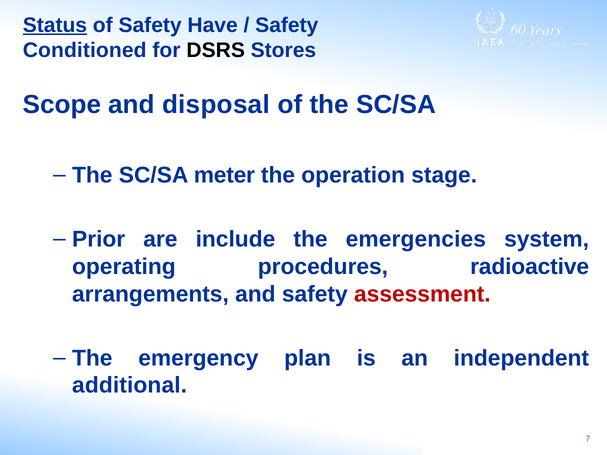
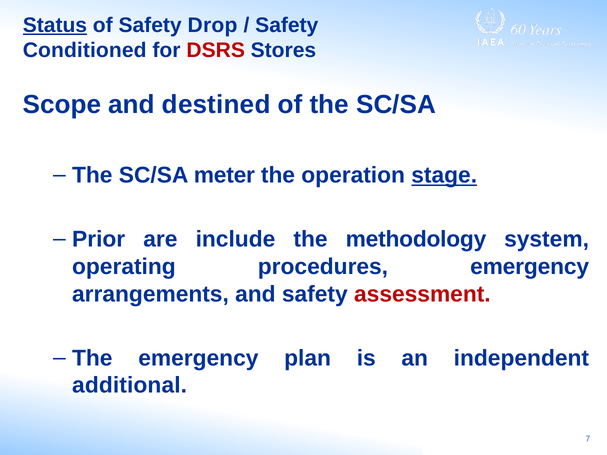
Have: Have -> Drop
DSRS colour: black -> red
disposal: disposal -> destined
stage underline: none -> present
emergencies: emergencies -> methodology
procedures radioactive: radioactive -> emergency
